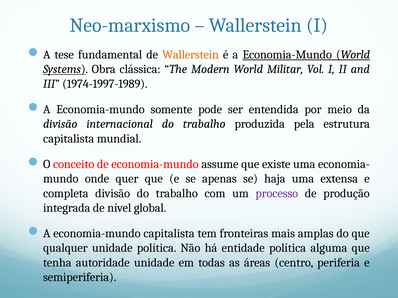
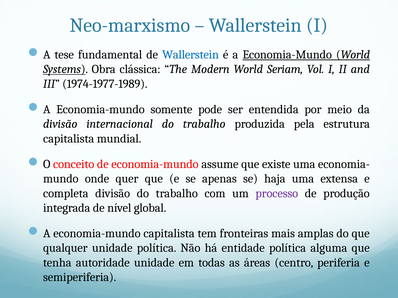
Wallerstein at (191, 55) colour: orange -> blue
Militar: Militar -> Seriam
1974-1997-1989: 1974-1997-1989 -> 1974-1977-1989
